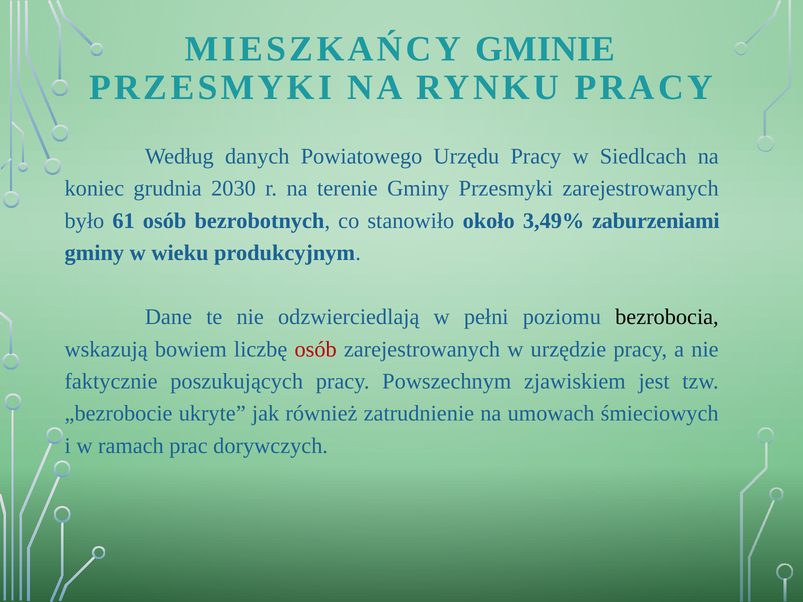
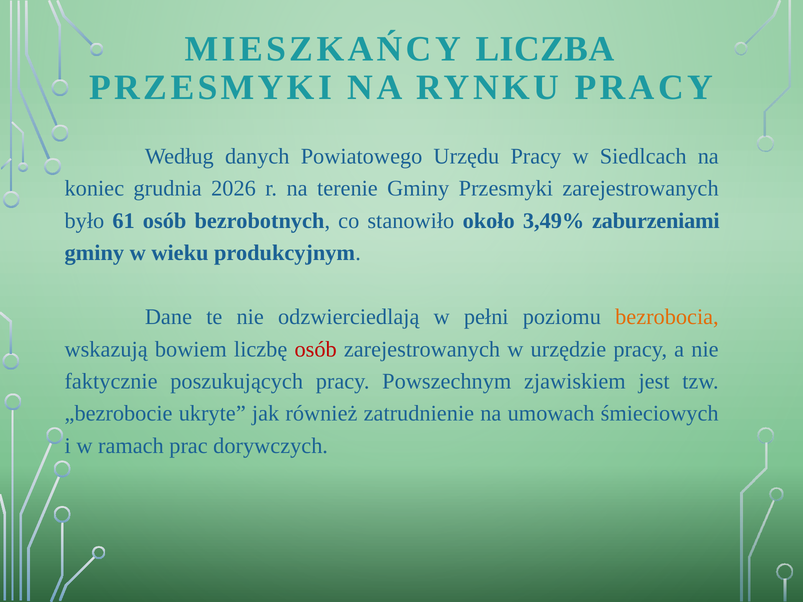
GMINIE: GMINIE -> LICZBA
2030: 2030 -> 2026
bezrobocia colour: black -> orange
